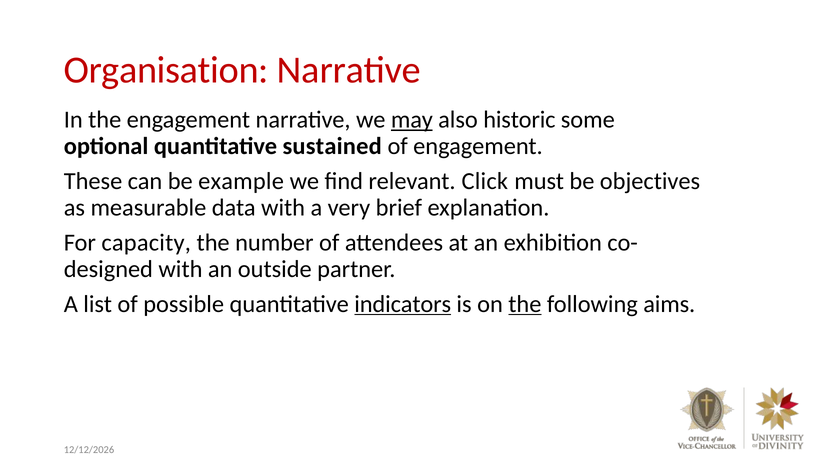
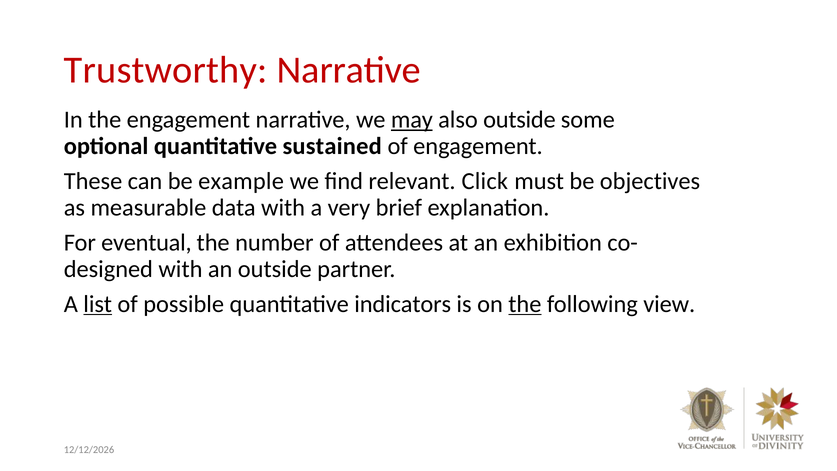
Organisation: Organisation -> Trustworthy
also historic: historic -> outside
capacity: capacity -> eventual
list underline: none -> present
indicators underline: present -> none
aims: aims -> view
